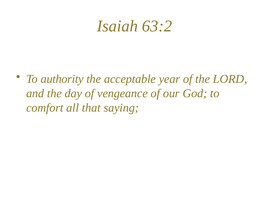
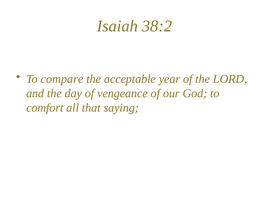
63:2: 63:2 -> 38:2
authority: authority -> compare
